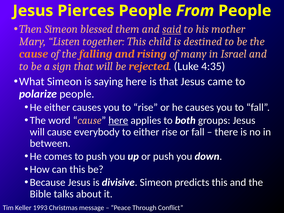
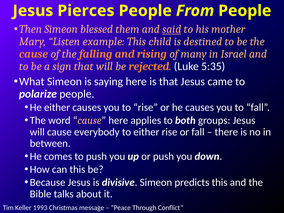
together: together -> example
4:35: 4:35 -> 5:35
here at (118, 120) underline: present -> none
